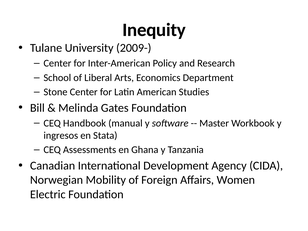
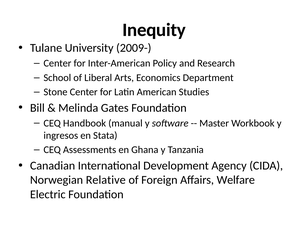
Mobility: Mobility -> Relative
Women: Women -> Welfare
